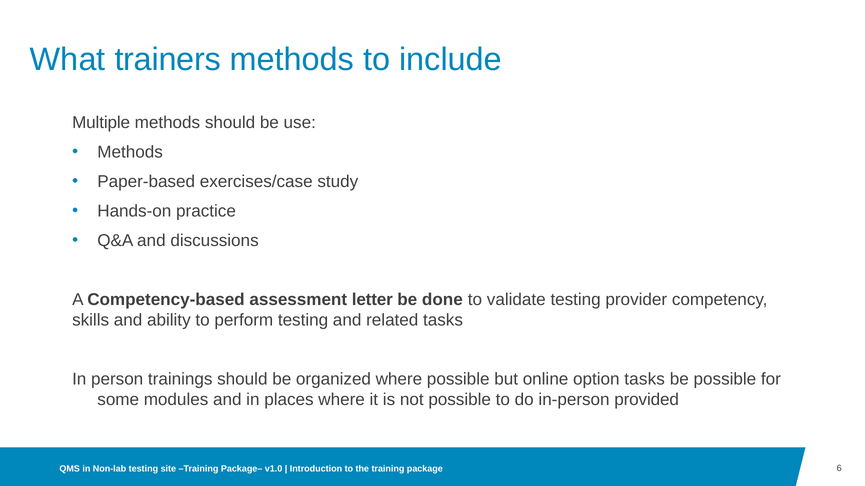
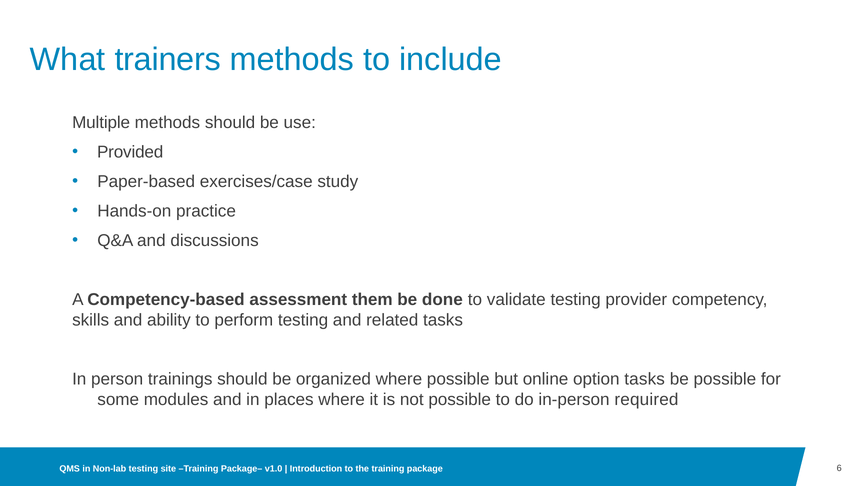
Methods at (130, 152): Methods -> Provided
letter: letter -> them
provided: provided -> required
